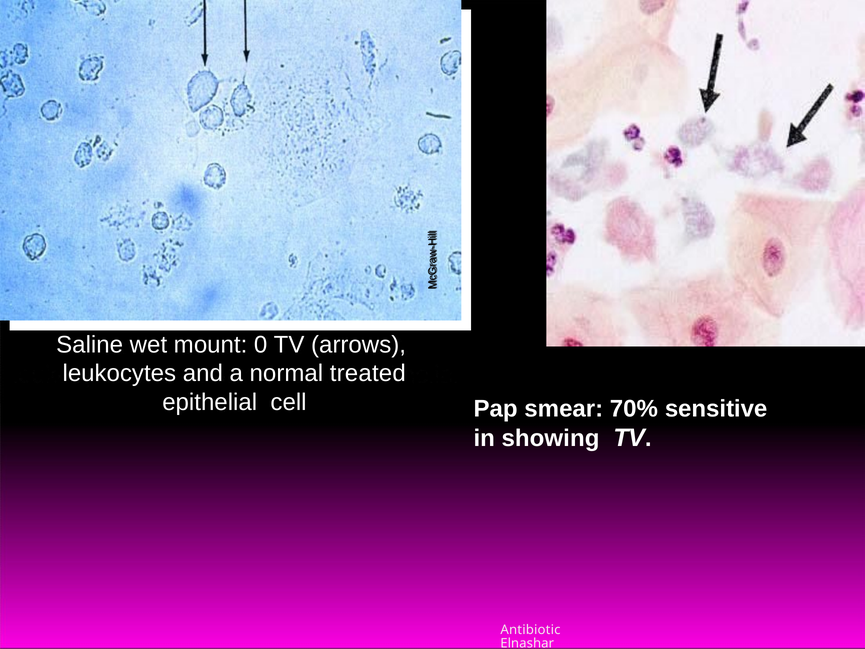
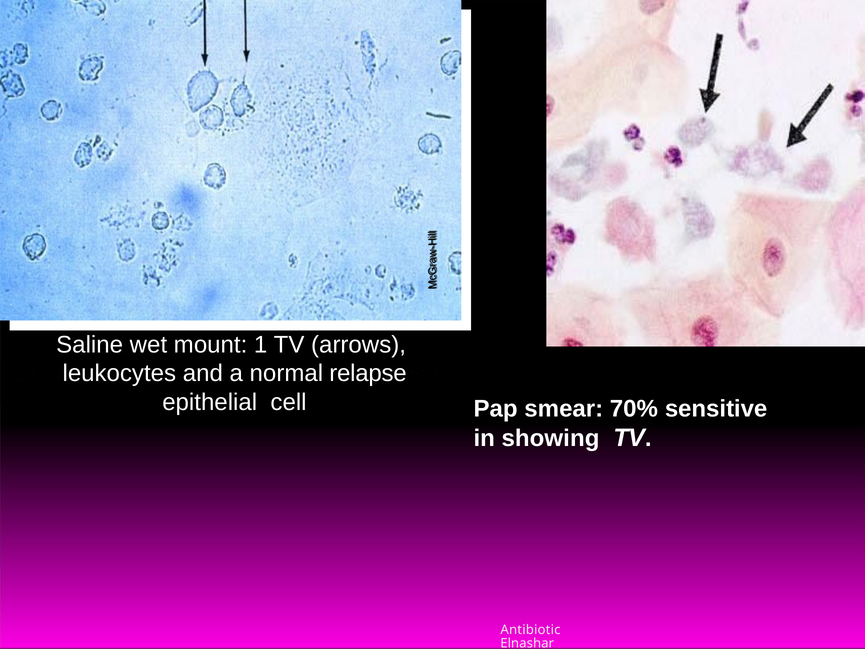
0: 0 -> 1
treated: treated -> relapse
